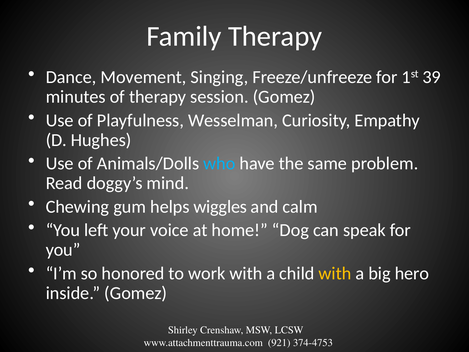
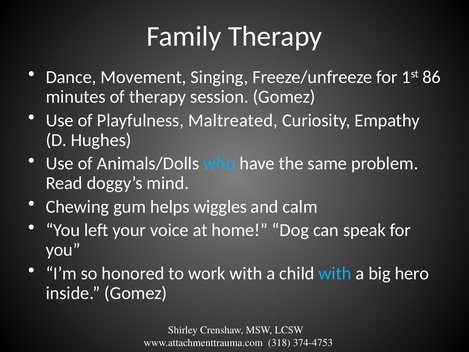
39: 39 -> 86
Wesselman: Wesselman -> Maltreated
with at (335, 273) colour: yellow -> light blue
921: 921 -> 318
